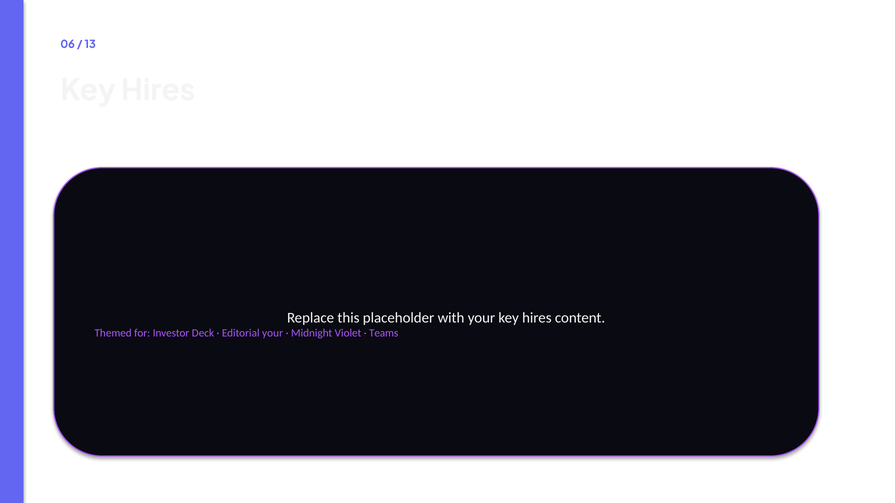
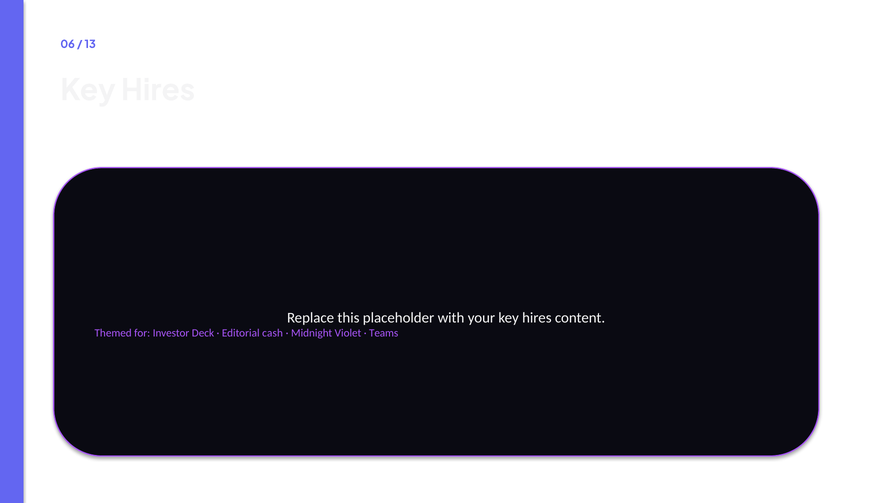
Editorial your: your -> cash
